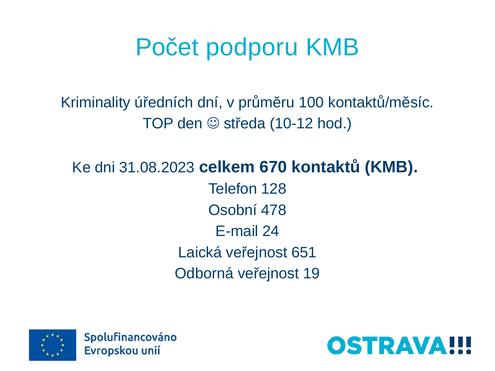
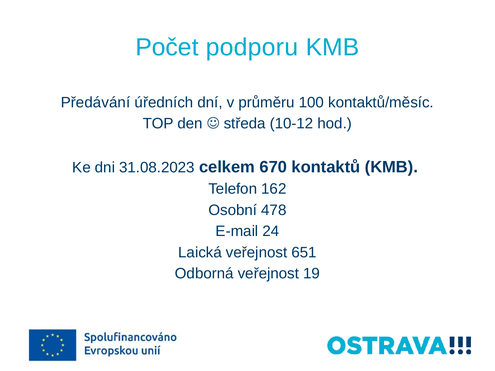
Kriminality: Kriminality -> Předávání
128: 128 -> 162
